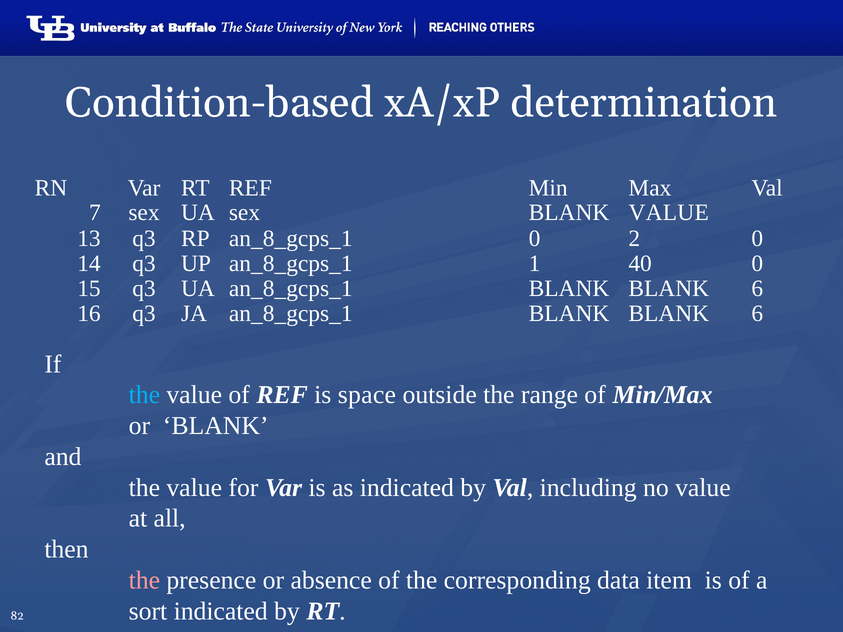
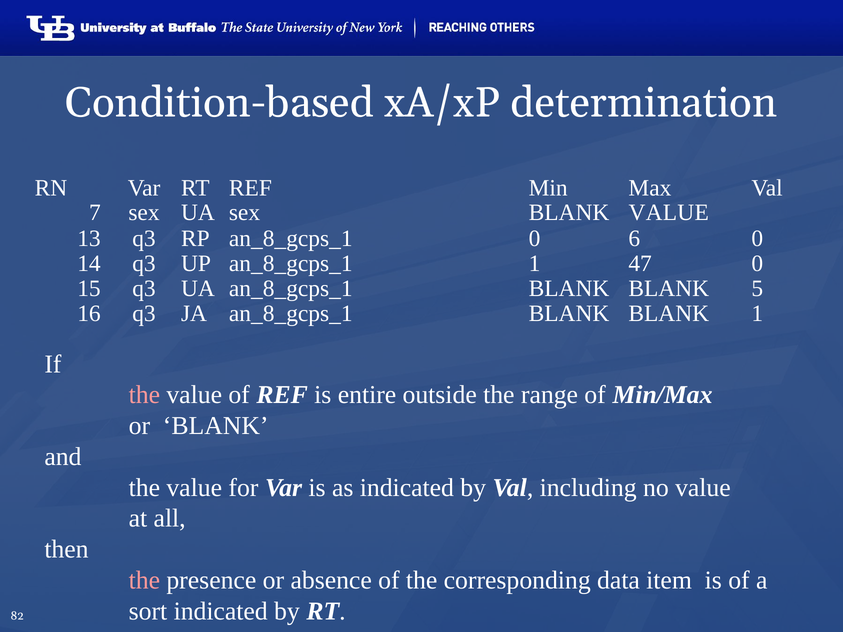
2: 2 -> 6
40: 40 -> 47
6 at (757, 289): 6 -> 5
6 at (757, 314): 6 -> 1
the at (144, 395) colour: light blue -> pink
space: space -> entire
